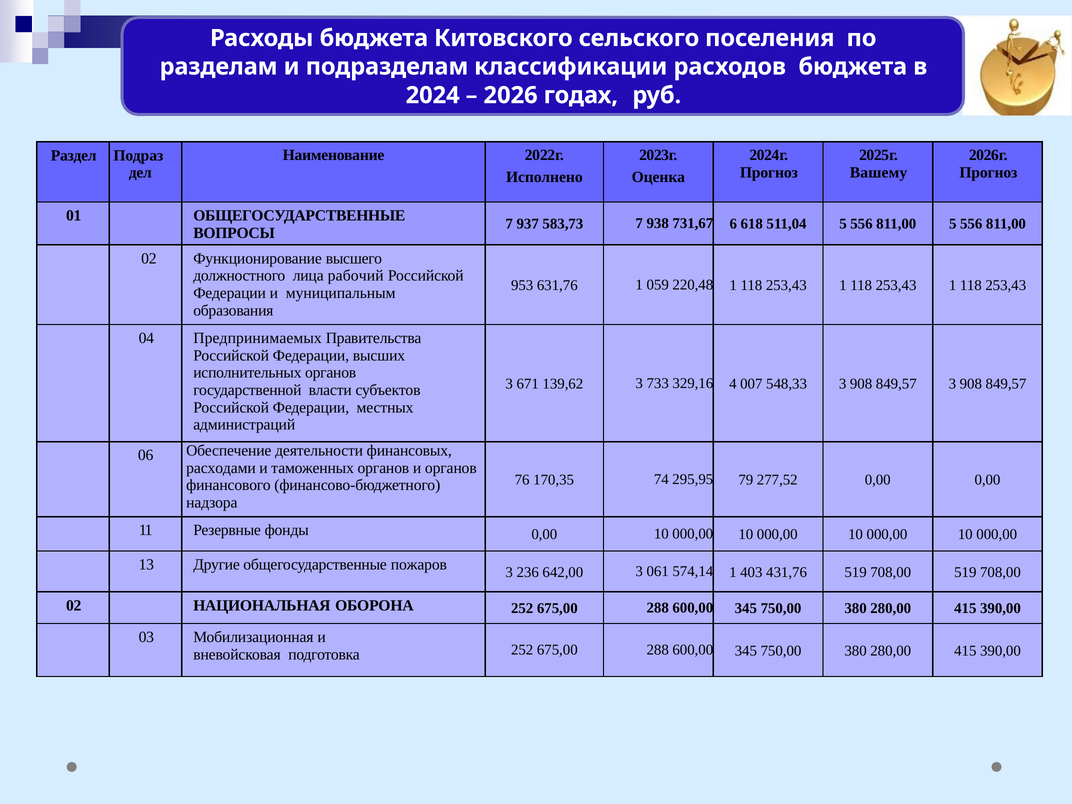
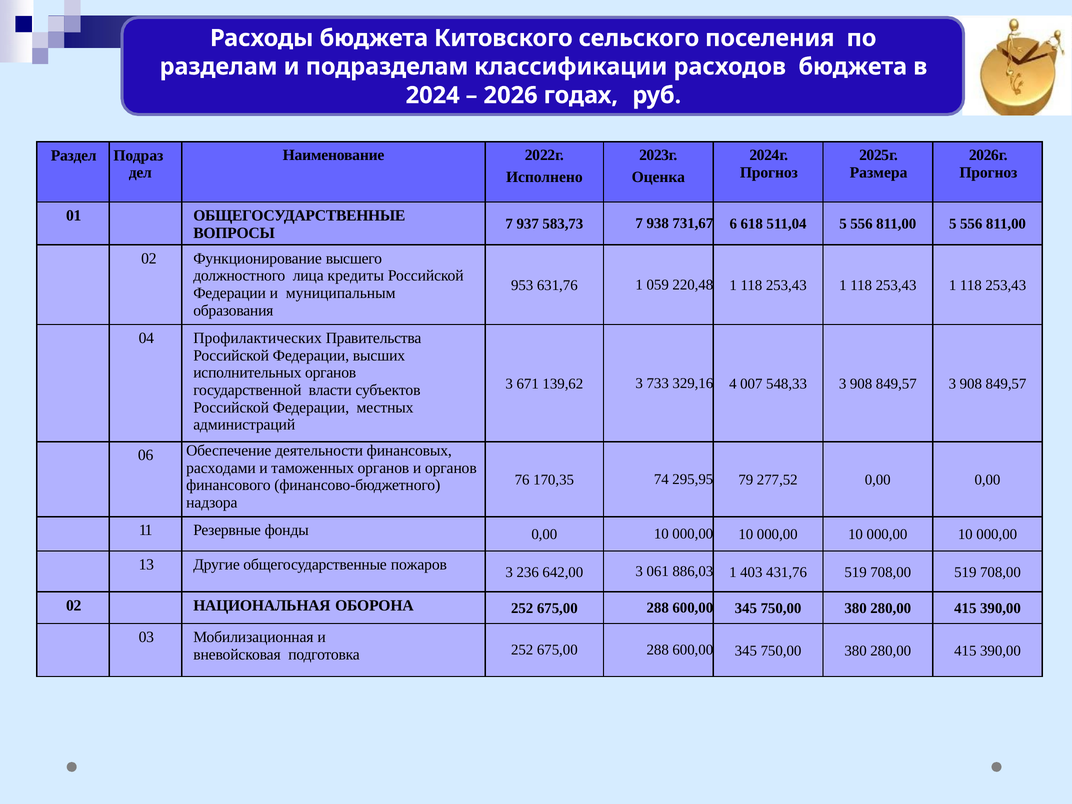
Вашему: Вашему -> Размера
рабочий: рабочий -> кредиты
Предпринимаемых: Предпринимаемых -> Профилактических
574,14: 574,14 -> 886,03
